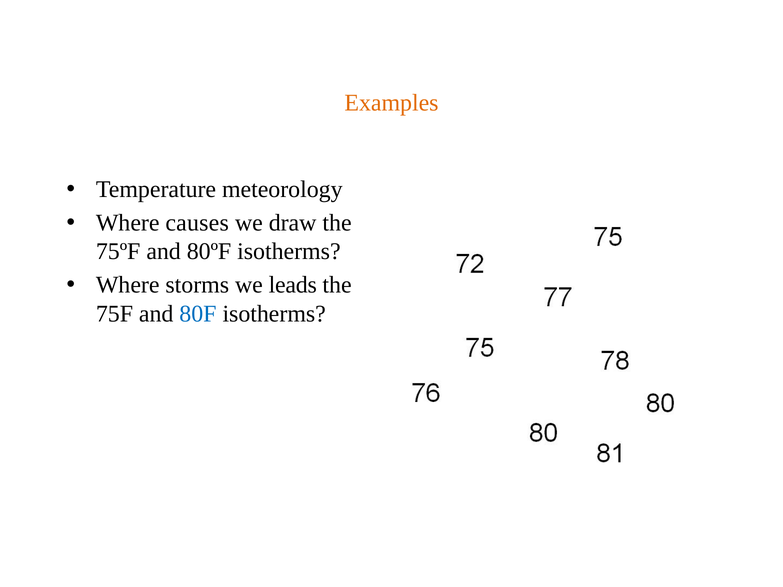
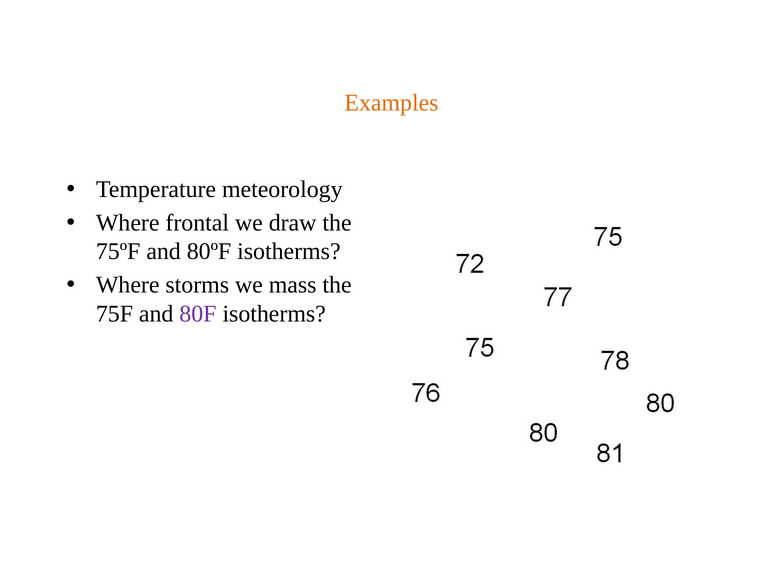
causes: causes -> frontal
leads: leads -> mass
80F colour: blue -> purple
